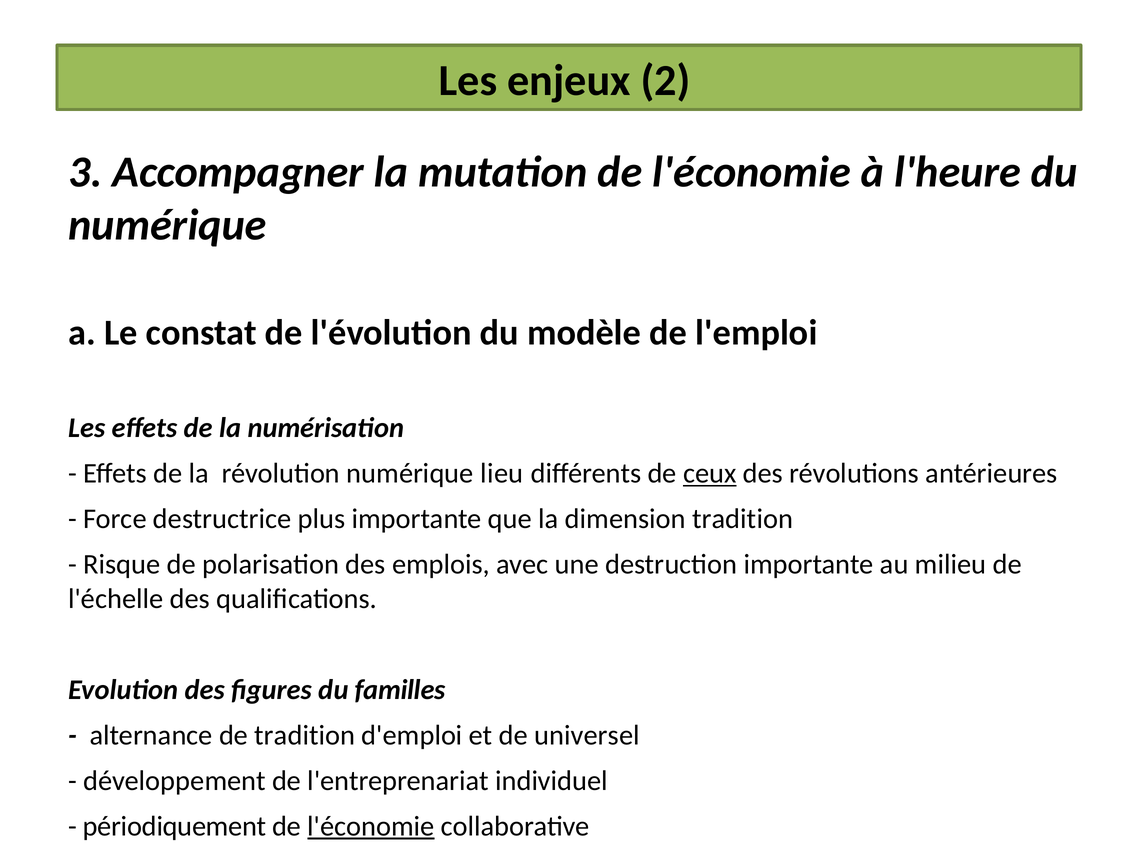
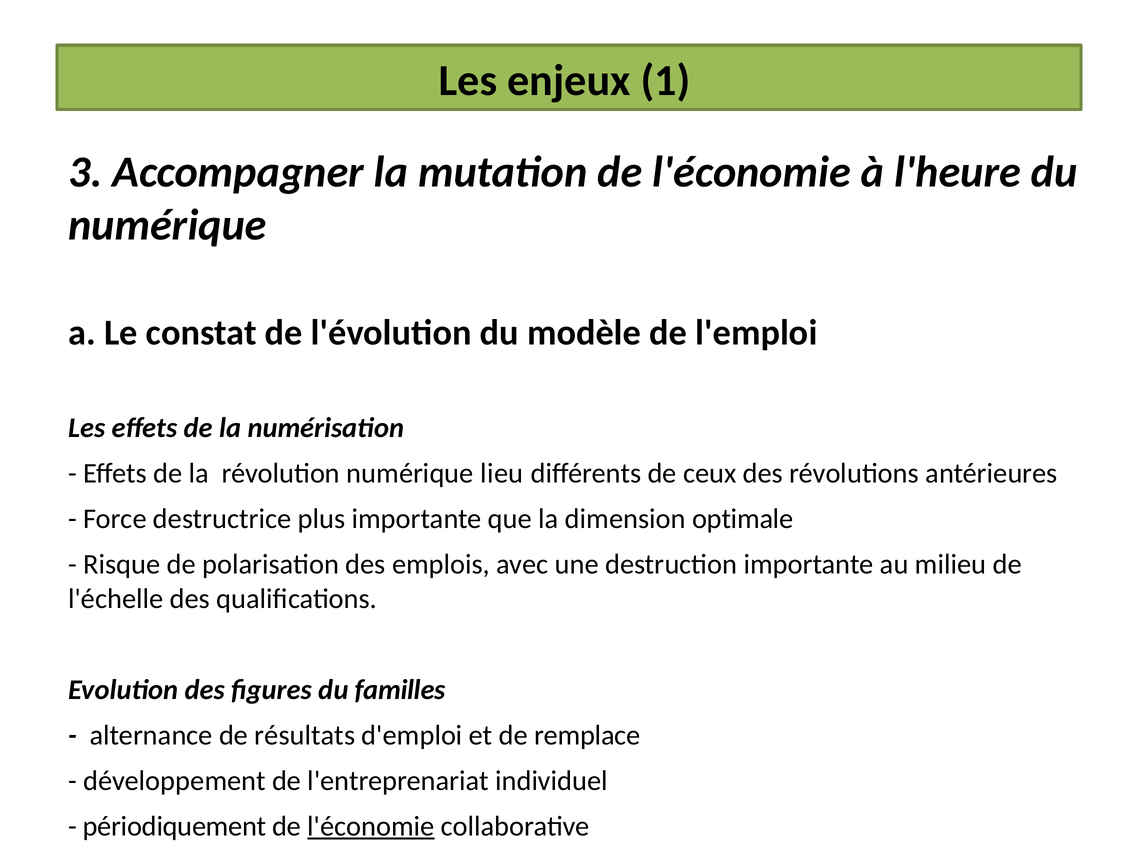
2: 2 -> 1
ceux underline: present -> none
dimension tradition: tradition -> optimale
de tradition: tradition -> résultats
universel: universel -> remplace
